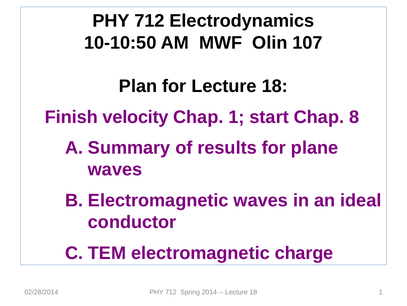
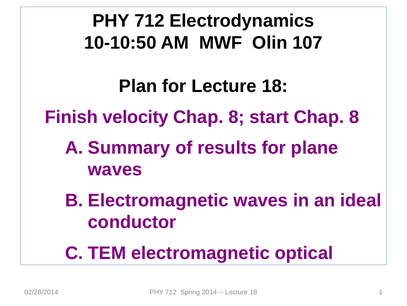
1 at (237, 117): 1 -> 8
charge: charge -> optical
